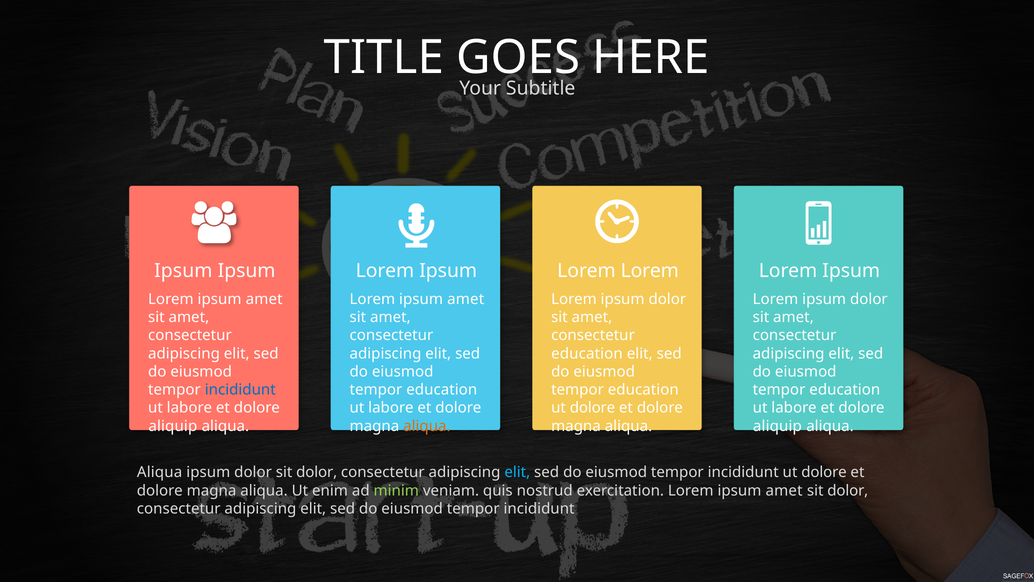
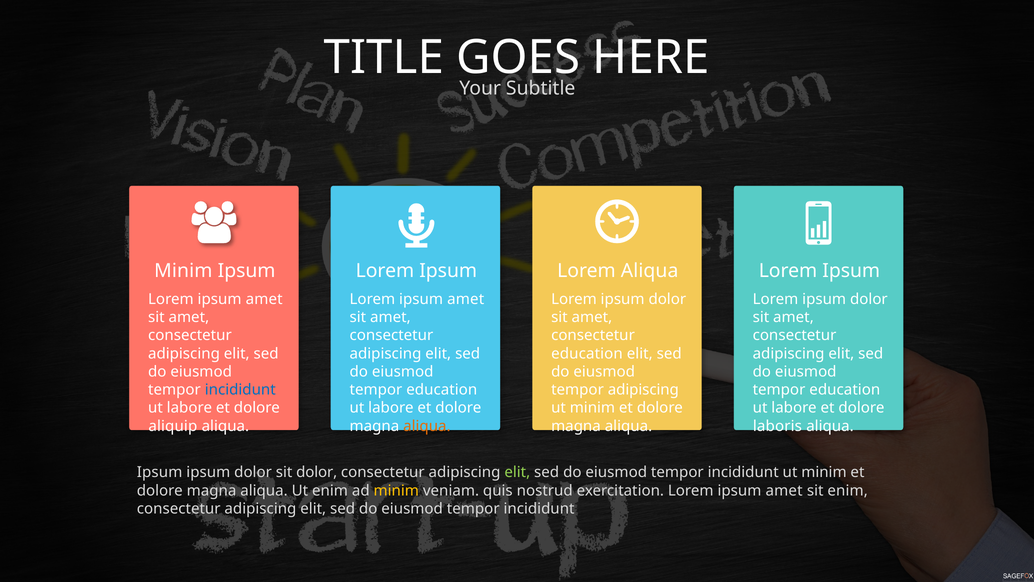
Ipsum at (183, 271): Ipsum -> Minim
Lorem at (650, 271): Lorem -> Aliqua
education at (643, 390): education -> adipiscing
dolore at (592, 408): dolore -> minim
aliquip at (777, 426): aliquip -> laboris
Aliqua at (160, 472): Aliqua -> Ipsum
elit at (517, 472) colour: light blue -> light green
incididunt ut dolore: dolore -> minim
minim at (396, 490) colour: light green -> yellow
dolor at (848, 490): dolor -> enim
